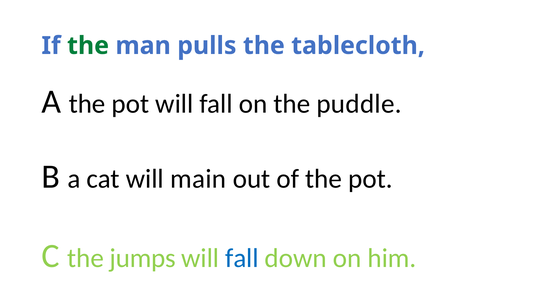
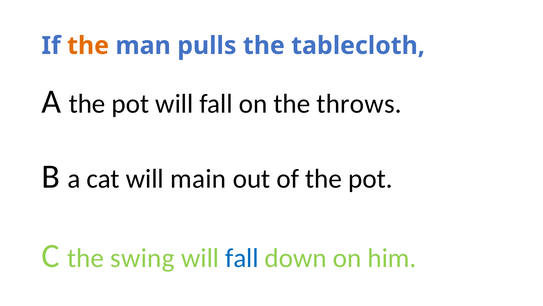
the at (88, 46) colour: green -> orange
puddle: puddle -> throws
jumps: jumps -> swing
